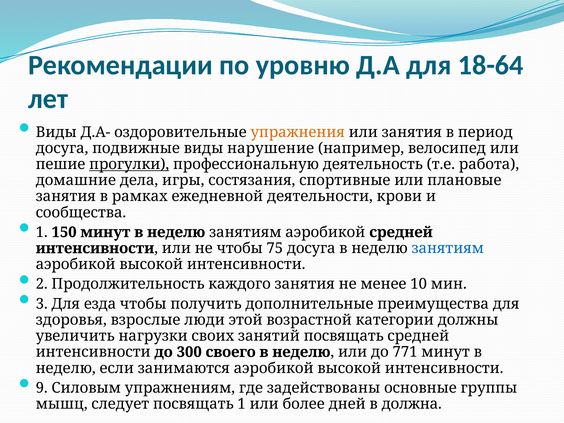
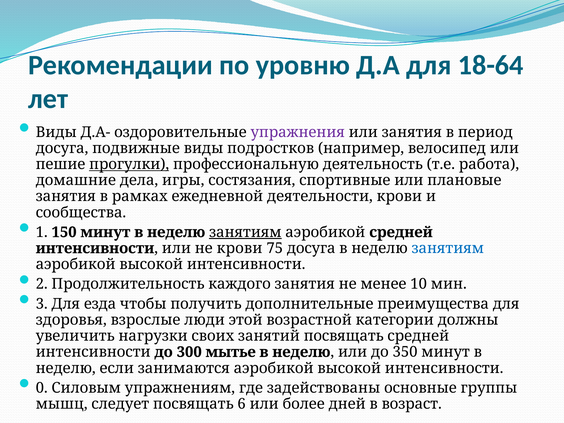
упражнения colour: orange -> purple
нарушение: нарушение -> подростков
занятиям at (245, 232) underline: none -> present
не чтобы: чтобы -> крови
своего: своего -> мытье
771: 771 -> 350
9: 9 -> 0
посвящать 1: 1 -> 6
должна: должна -> возраст
